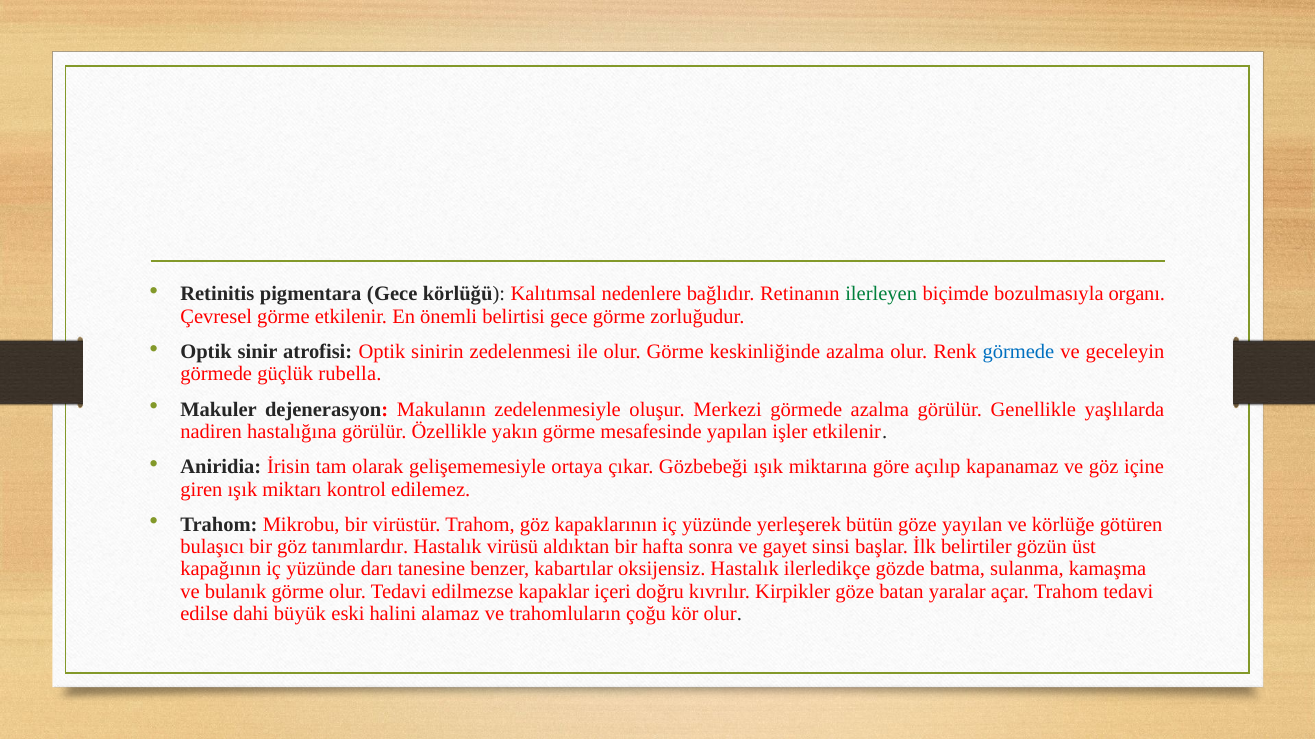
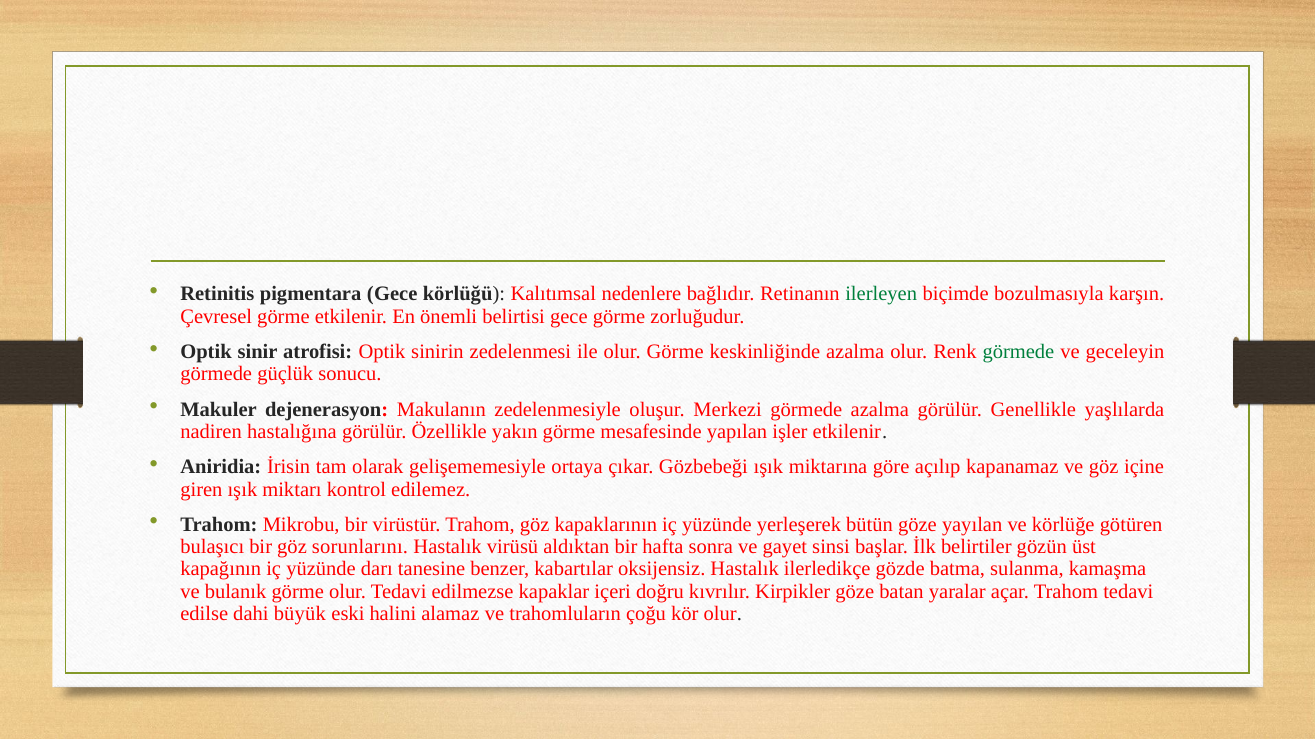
organı: organı -> karşın
görmede at (1018, 352) colour: blue -> green
rubella: rubella -> sonucu
tanımlardır: tanımlardır -> sorunlarını
